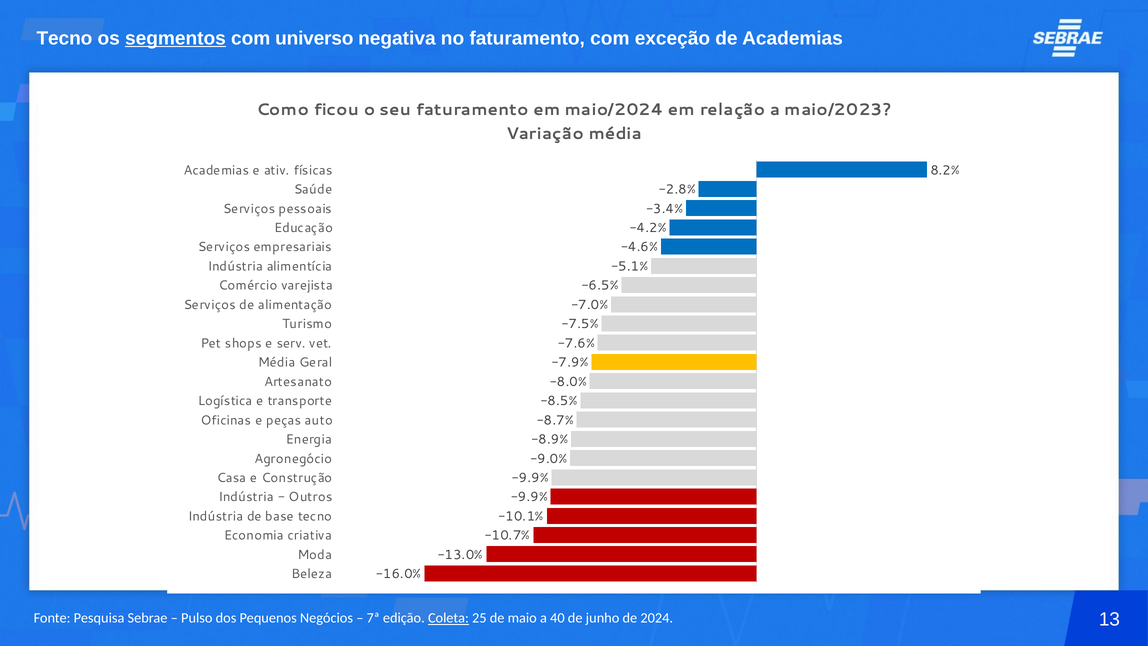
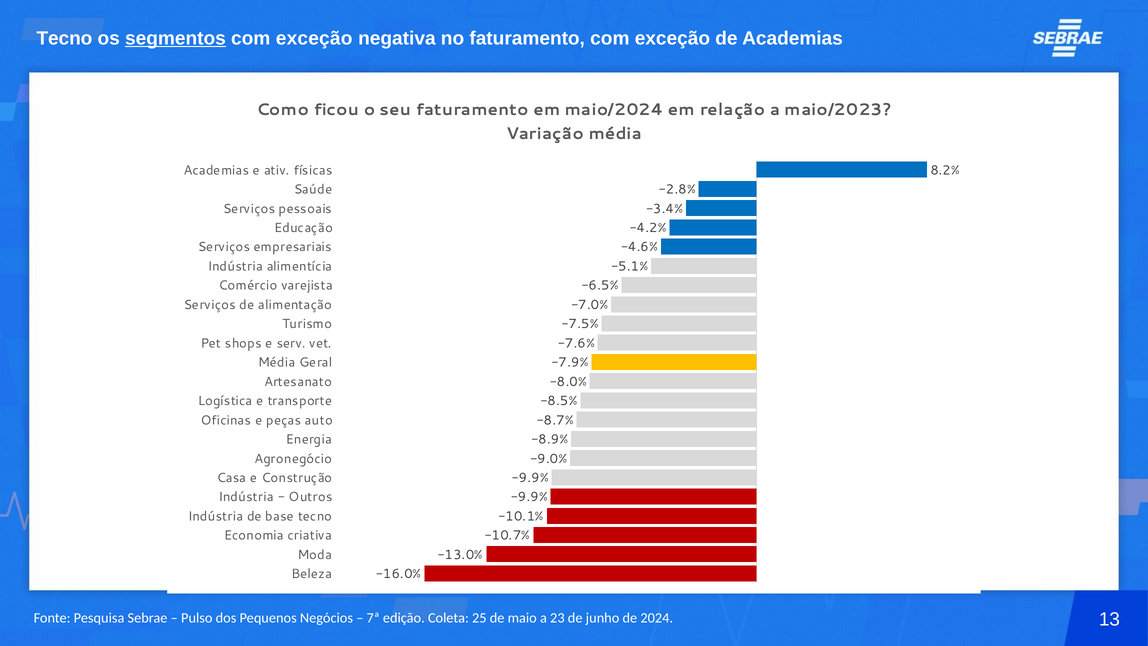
universo at (314, 38): universo -> exceção
Coleta underline: present -> none
40: 40 -> 23
